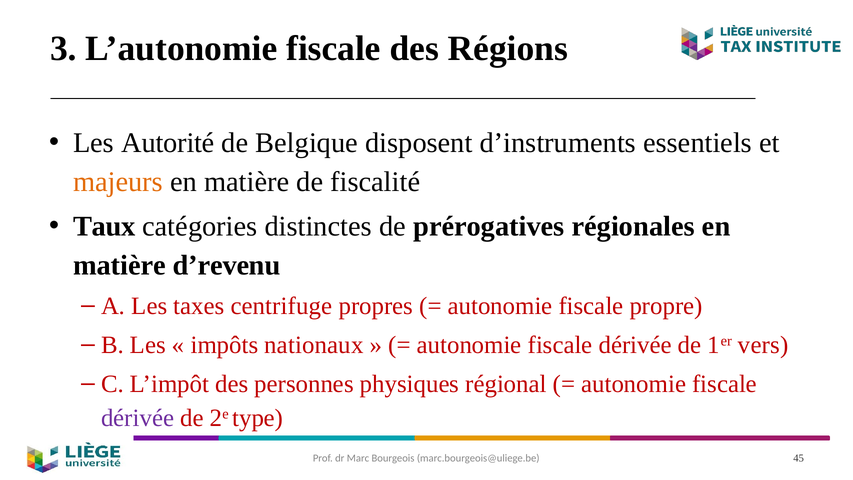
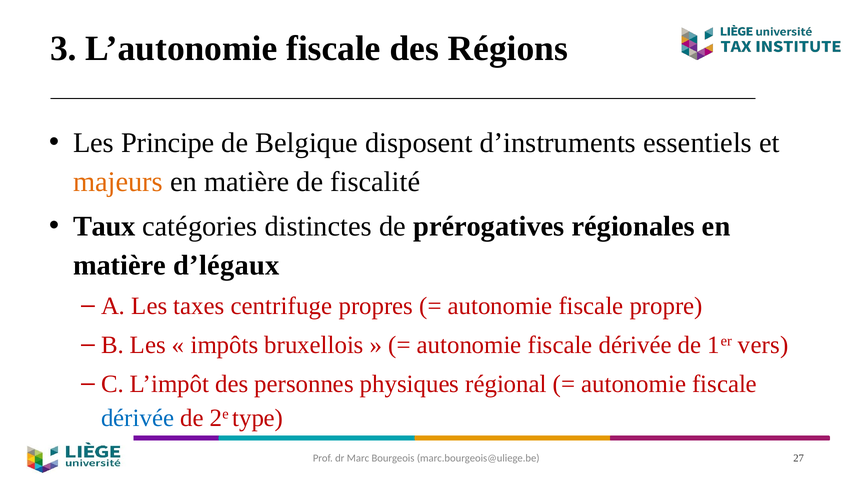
Autorité: Autorité -> Principe
d’revenu: d’revenu -> d’légaux
nationaux: nationaux -> bruxellois
dérivée at (138, 418) colour: purple -> blue
45: 45 -> 27
